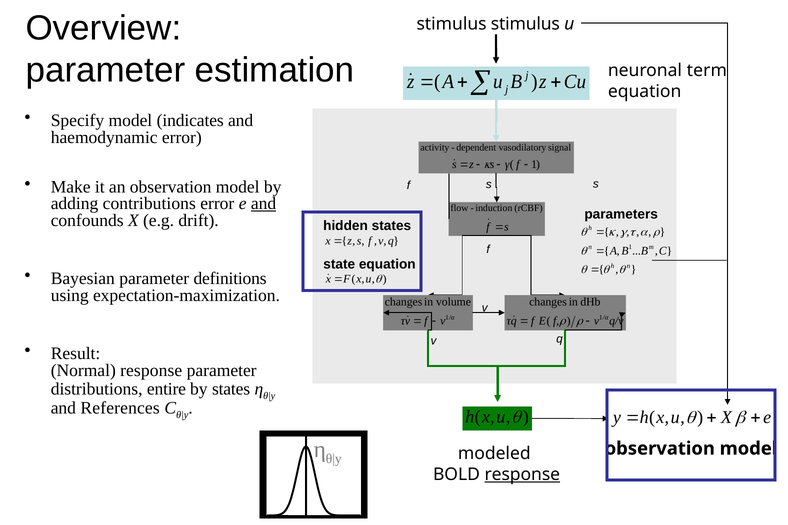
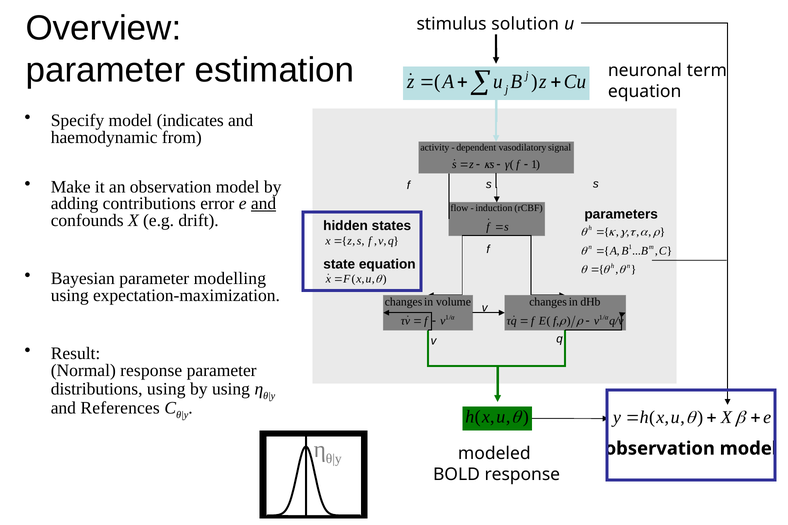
stimulus stimulus: stimulus -> solution
haemodynamic error: error -> from
definitions: definitions -> modelling
distributions entire: entire -> using
by states: states -> using
response at (522, 475) underline: present -> none
